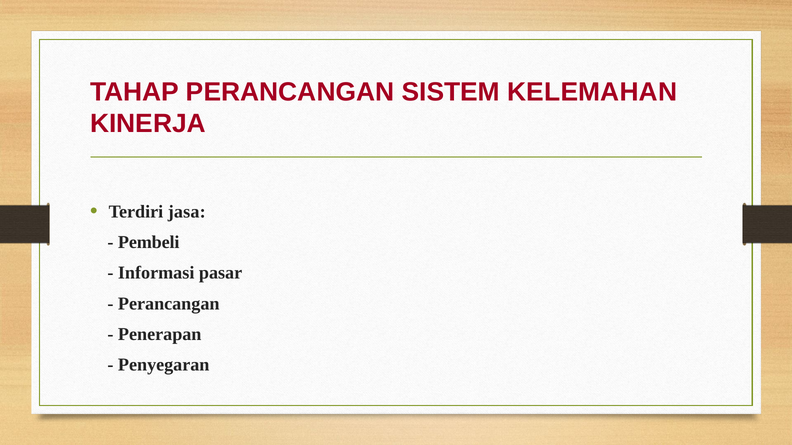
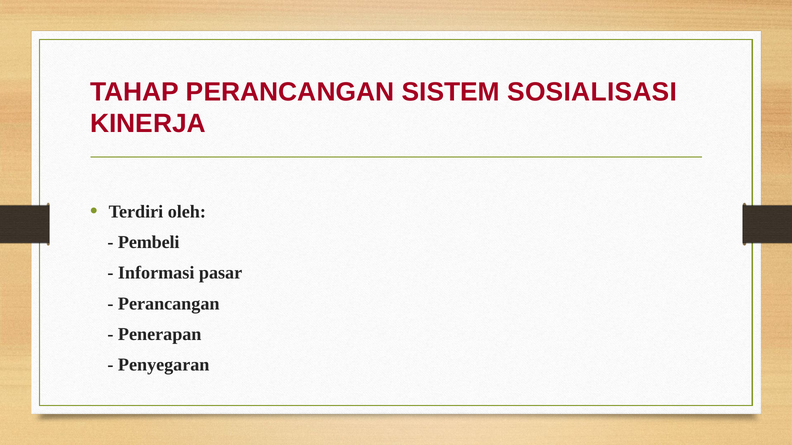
KELEMAHAN: KELEMAHAN -> SOSIALISASI
jasa: jasa -> oleh
